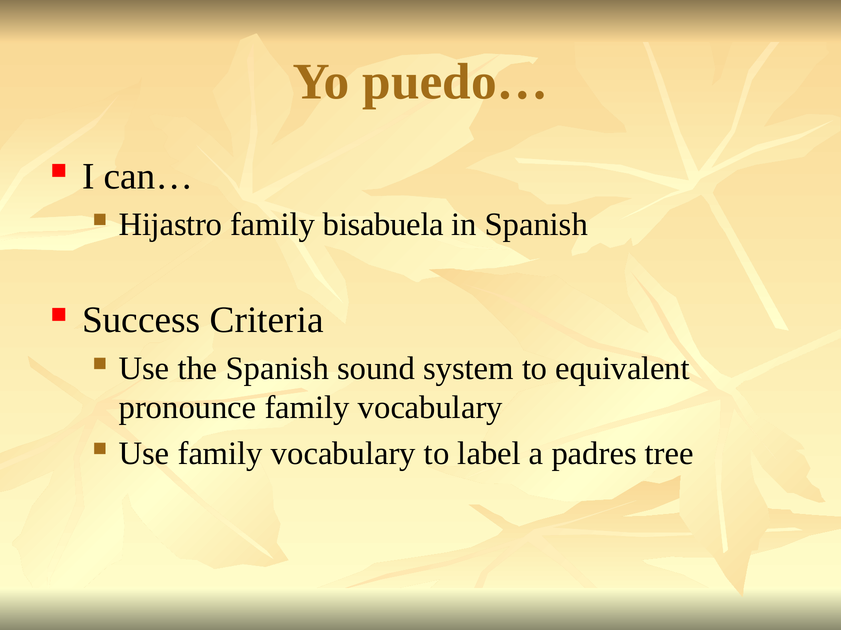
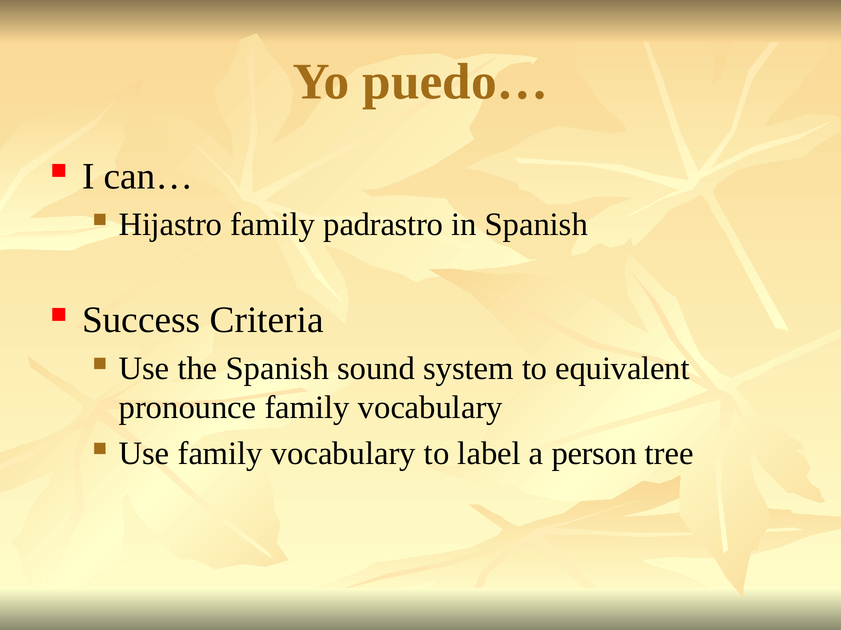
bisabuela: bisabuela -> padrastro
padres: padres -> person
